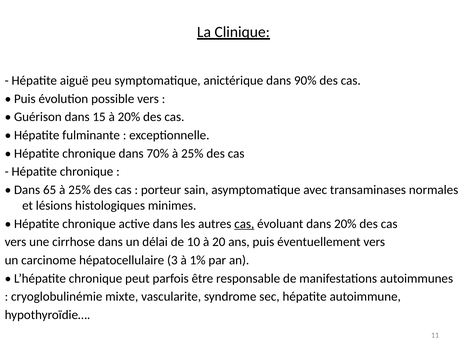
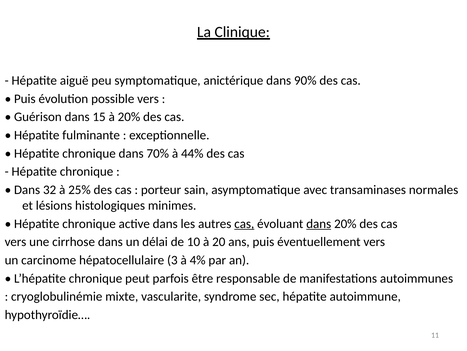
70% à 25%: 25% -> 44%
65: 65 -> 32
dans at (319, 223) underline: none -> present
1%: 1% -> 4%
